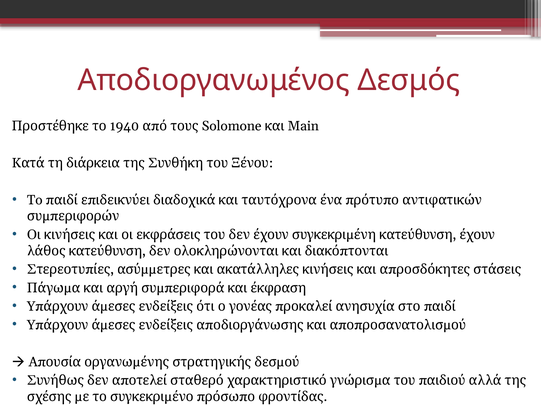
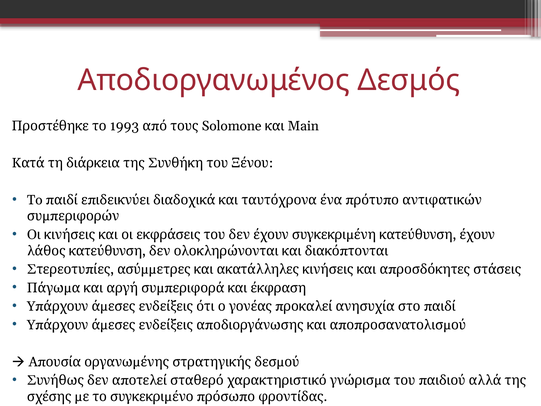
1940: 1940 -> 1993
